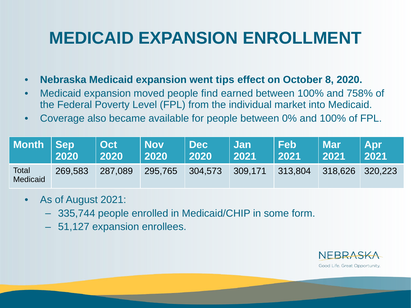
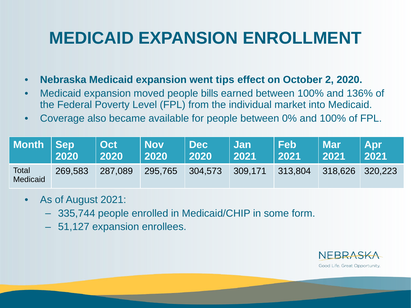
8: 8 -> 2
find: find -> bills
758%: 758% -> 136%
